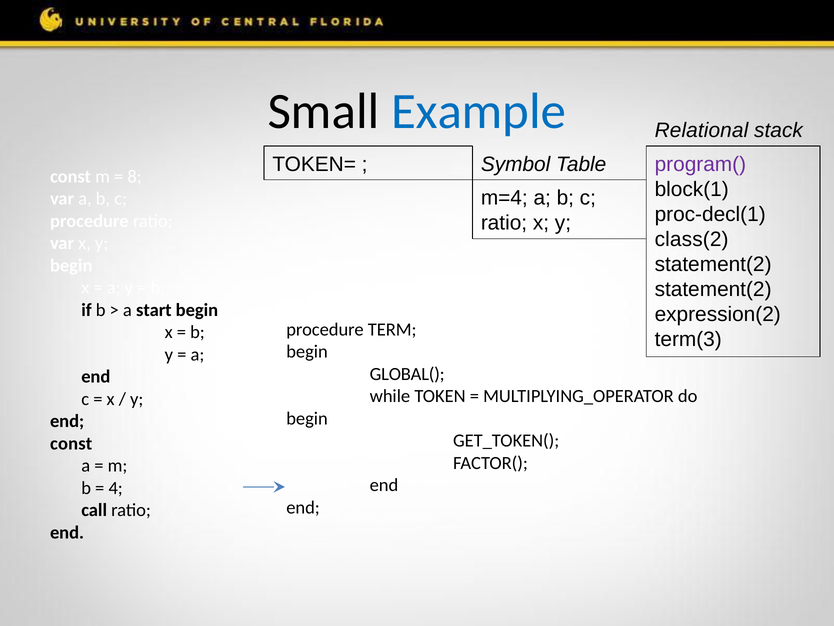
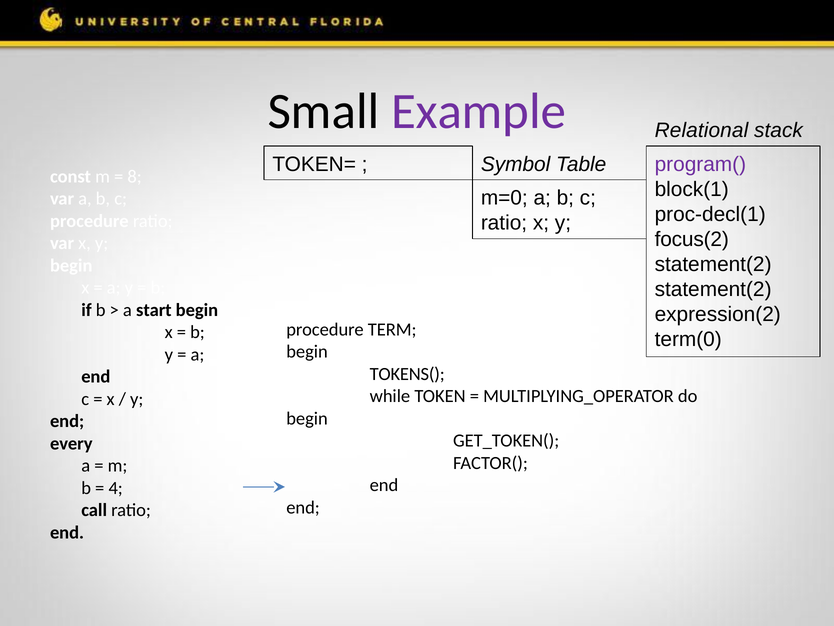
Example colour: blue -> purple
m=4: m=4 -> m=0
class(2: class(2 -> focus(2
term(3: term(3 -> term(0
GLOBAL(: GLOBAL( -> TOKENS(
const at (71, 443): const -> every
